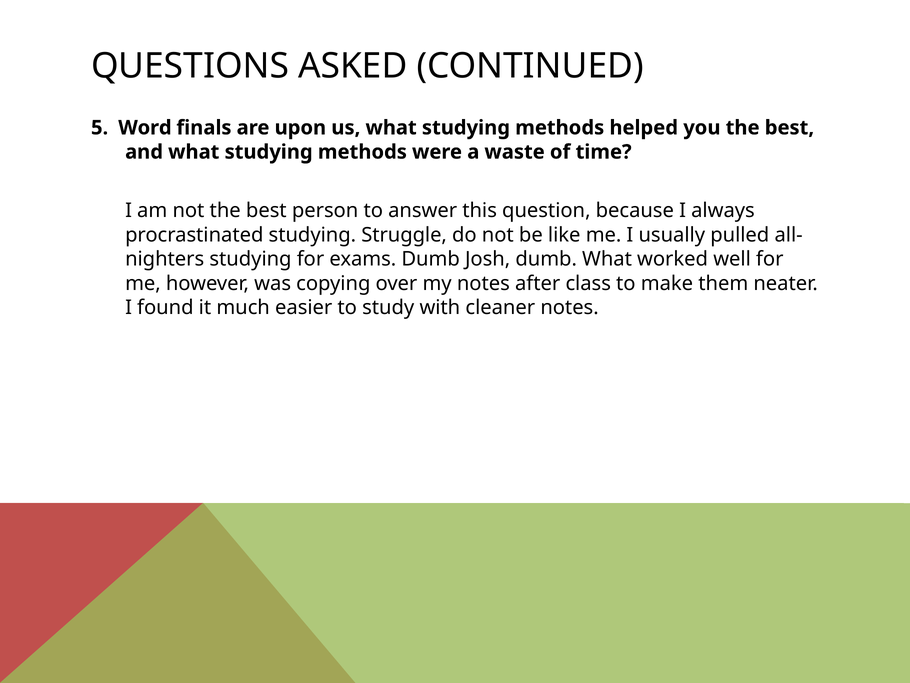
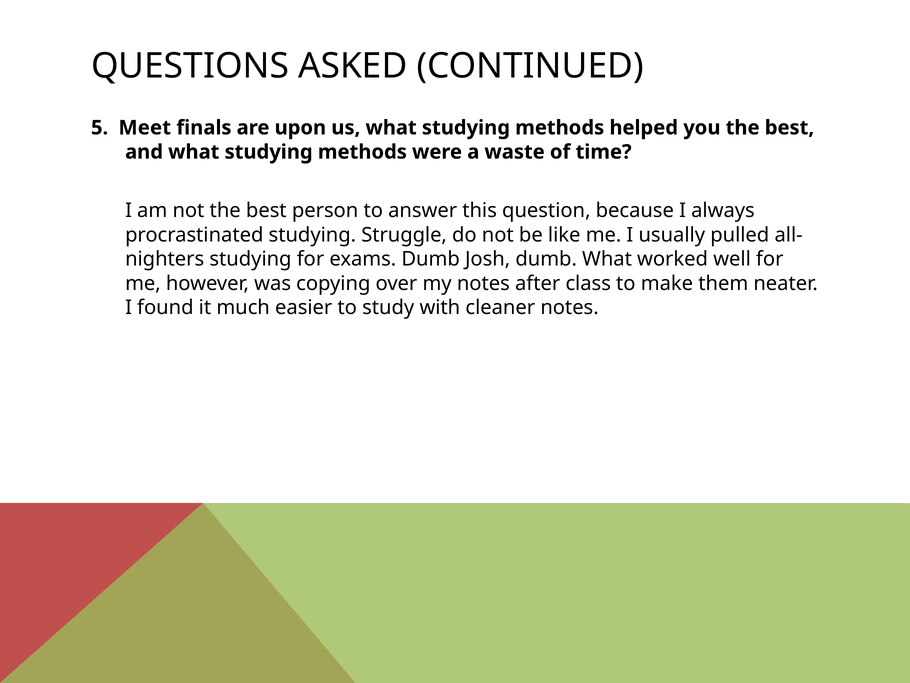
Word: Word -> Meet
